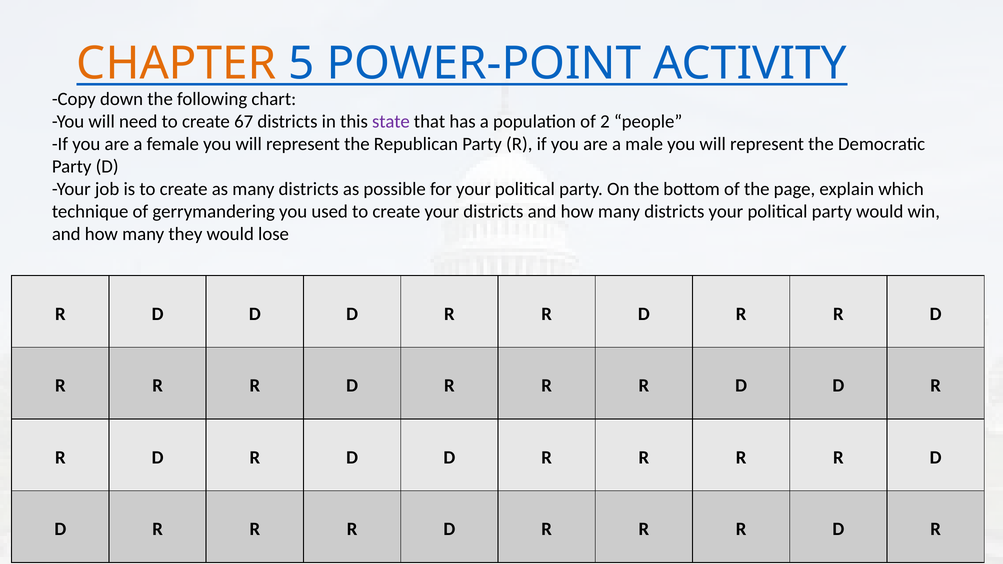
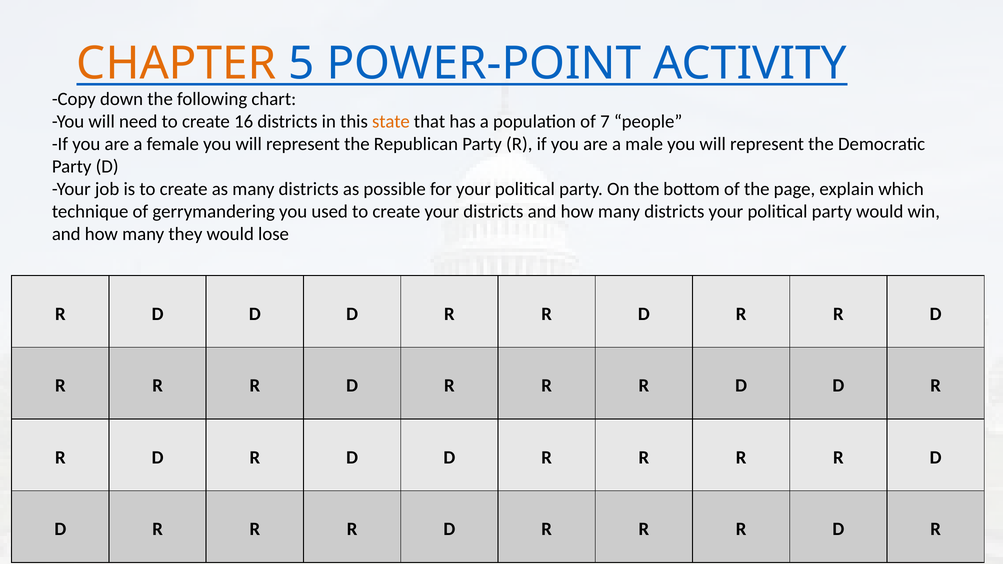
67: 67 -> 16
state colour: purple -> orange
2: 2 -> 7
